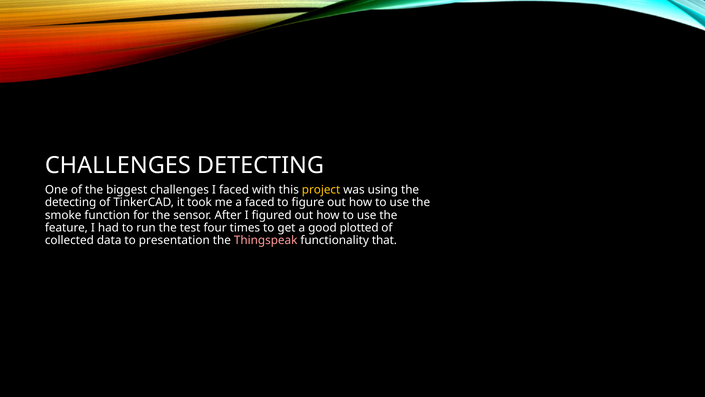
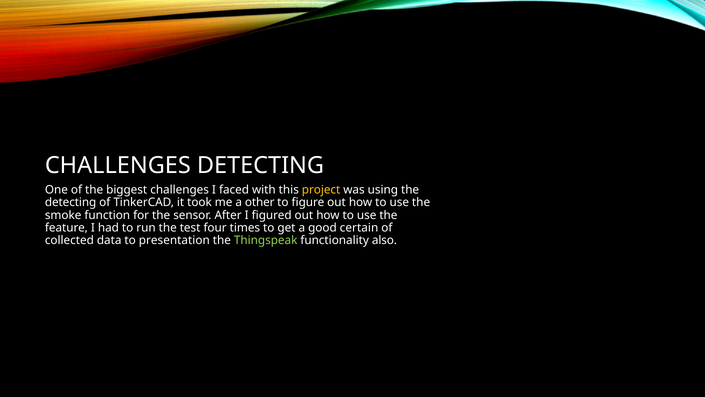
a faced: faced -> other
plotted: plotted -> certain
Thingspeak colour: pink -> light green
that: that -> also
